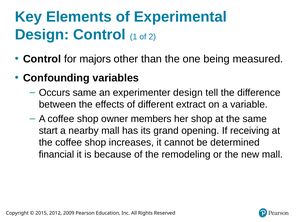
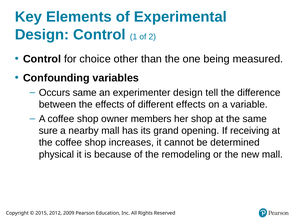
majors: majors -> choice
different extract: extract -> effects
start: start -> sure
financial: financial -> physical
